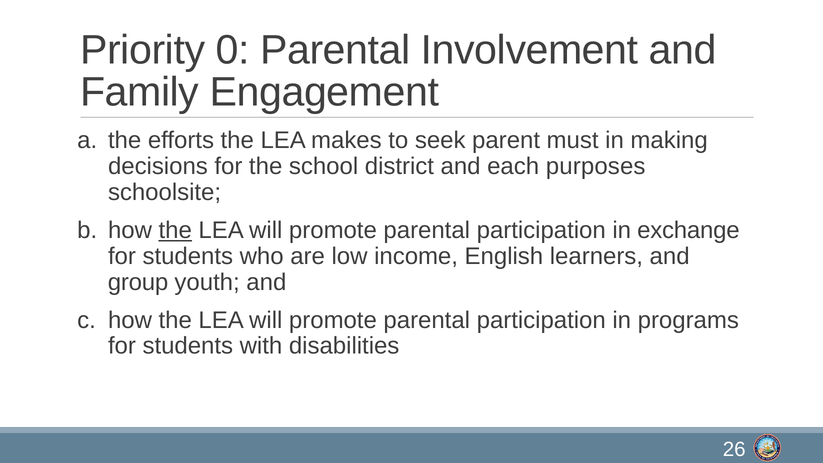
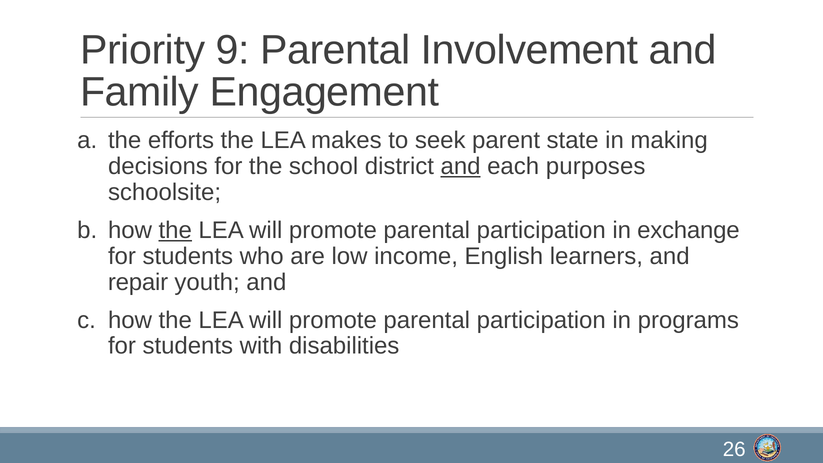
0: 0 -> 9
must: must -> state
and at (461, 166) underline: none -> present
group: group -> repair
